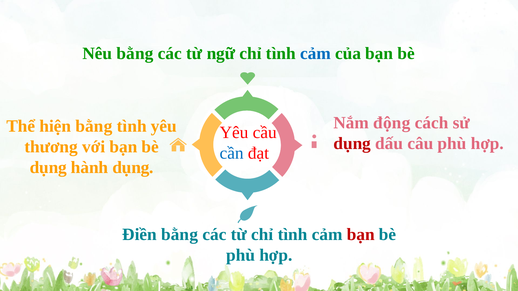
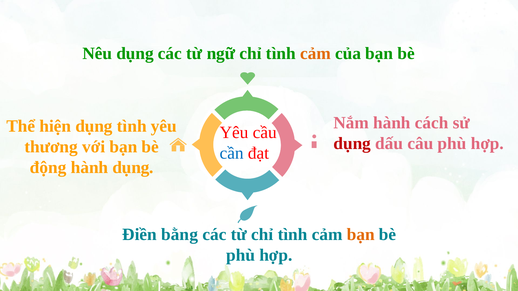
Nêu bằng: bằng -> dụng
cảm at (315, 54) colour: blue -> orange
Nắm động: động -> hành
hiện bằng: bằng -> dụng
dụng at (48, 168): dụng -> động
bạn at (361, 235) colour: red -> orange
